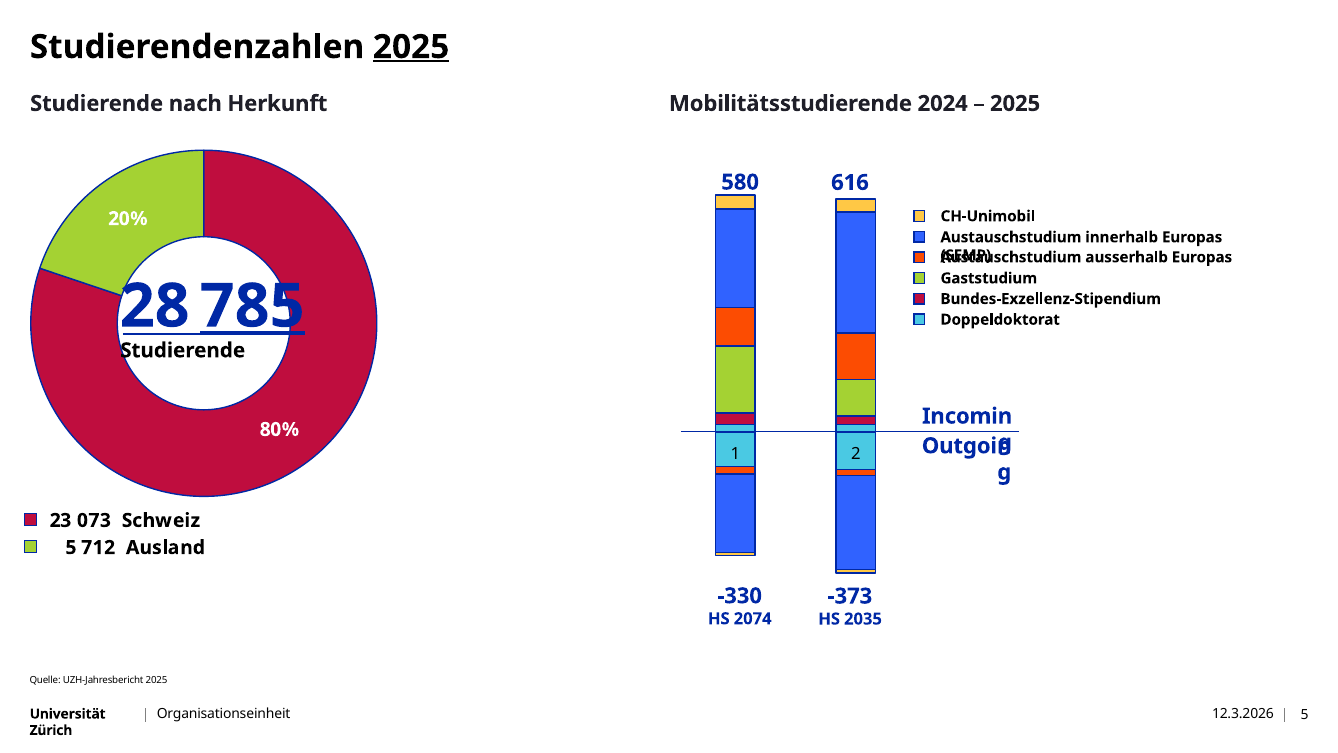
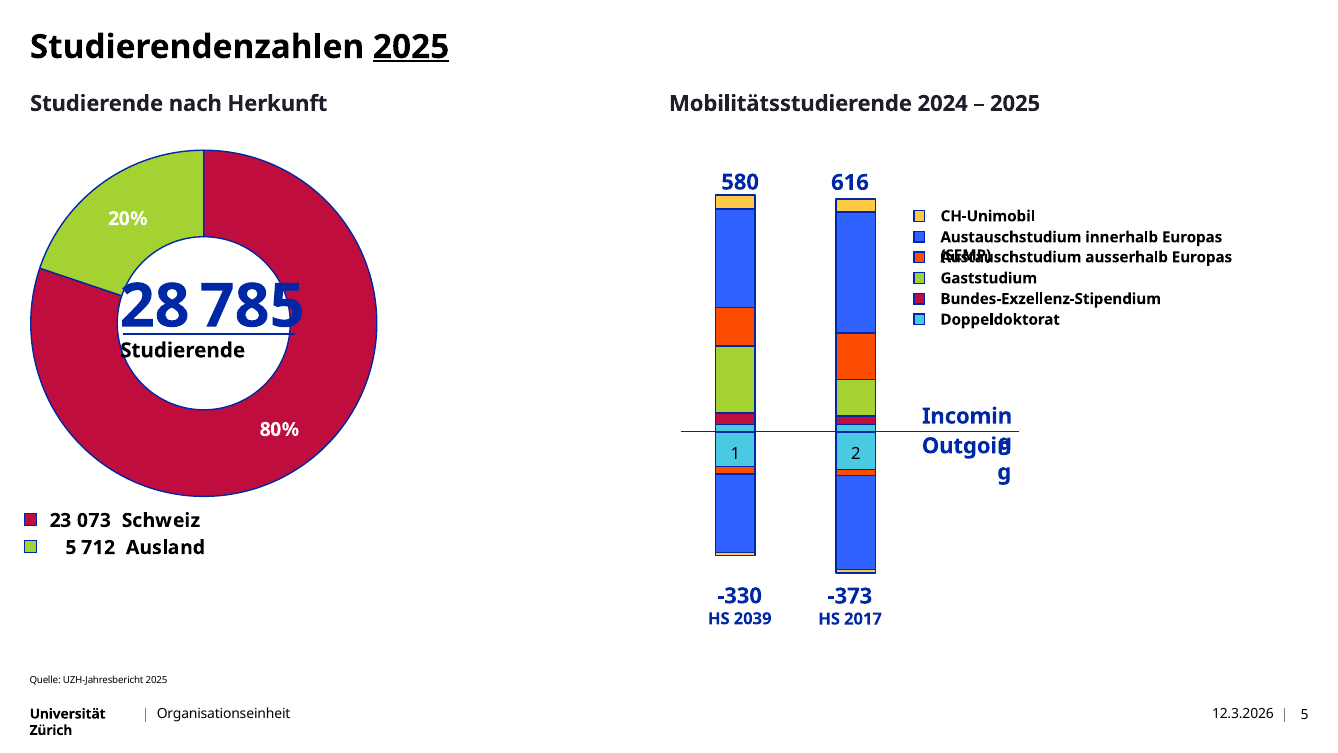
785 underline: present -> none
2074: 2074 -> 2039
2035: 2035 -> 2017
